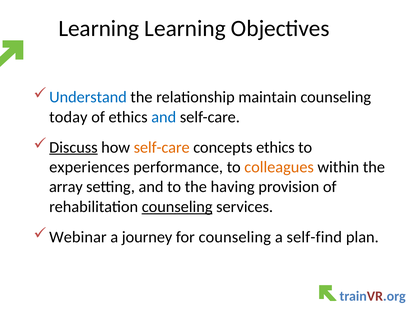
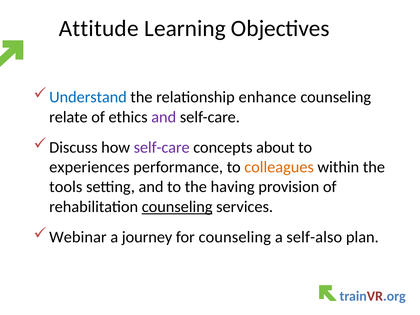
Learning at (99, 28): Learning -> Attitude
maintain: maintain -> enhance
today: today -> relate
and at (164, 117) colour: blue -> purple
Discuss underline: present -> none
self-care at (162, 147) colour: orange -> purple
concepts ethics: ethics -> about
array: array -> tools
self-find: self-find -> self-also
